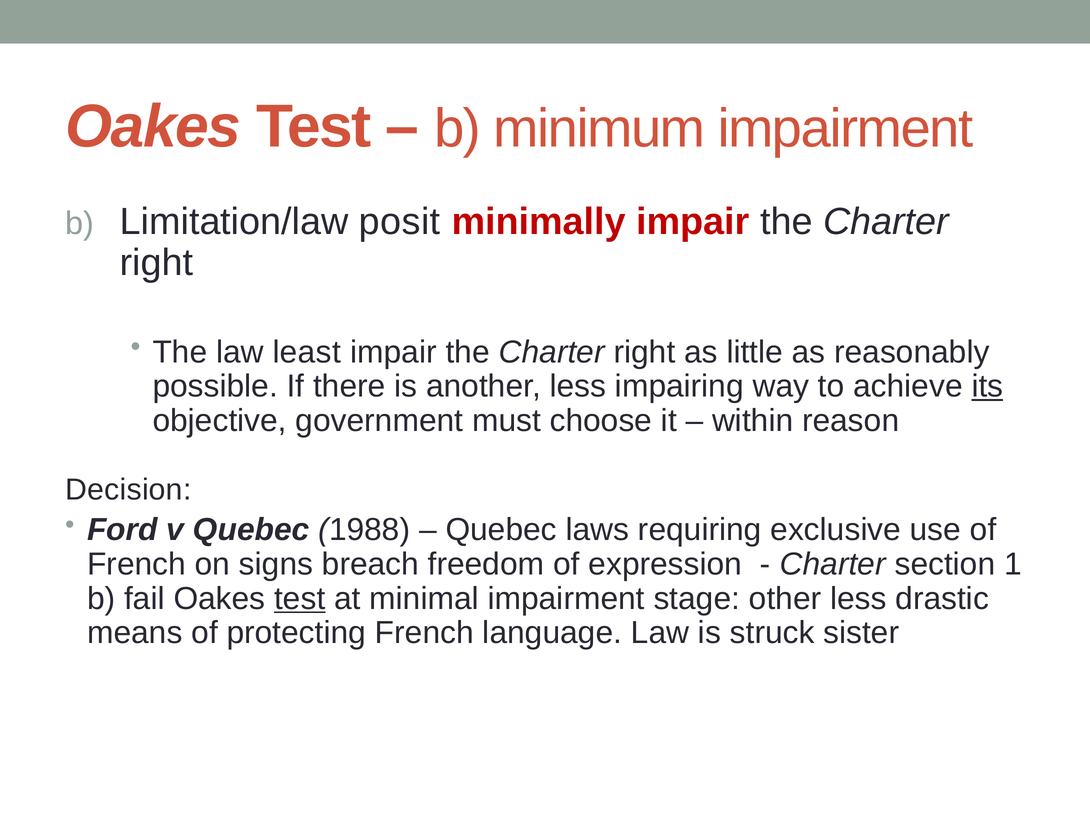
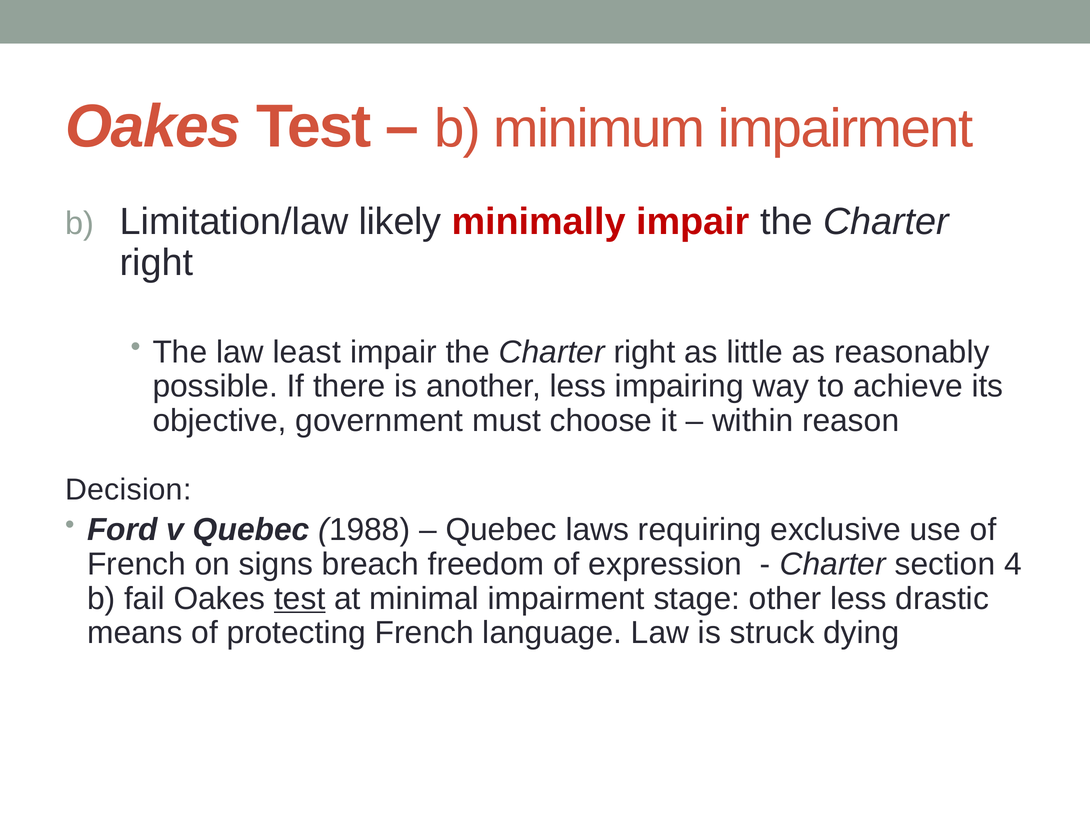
posit: posit -> likely
its underline: present -> none
1: 1 -> 4
sister: sister -> dying
